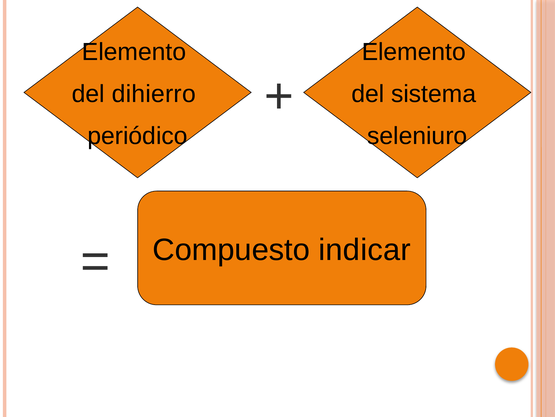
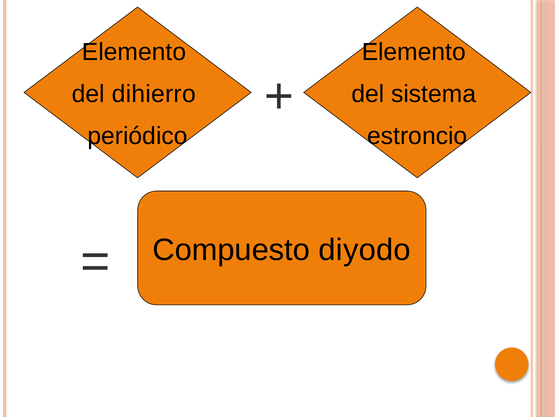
seleniuro: seleniuro -> estroncio
indicar: indicar -> diyodo
